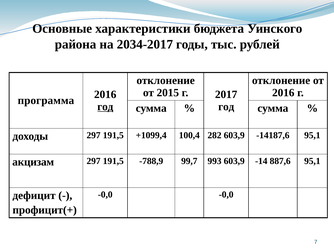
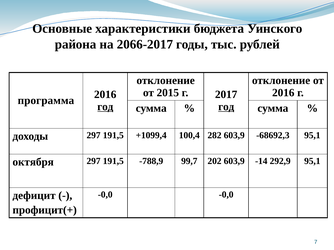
2034-2017: 2034-2017 -> 2066-2017
год at (226, 107) underline: none -> present
-14187,6: -14187,6 -> -68692,3
акцизам: акцизам -> октября
993: 993 -> 202
887,6: 887,6 -> 292,9
